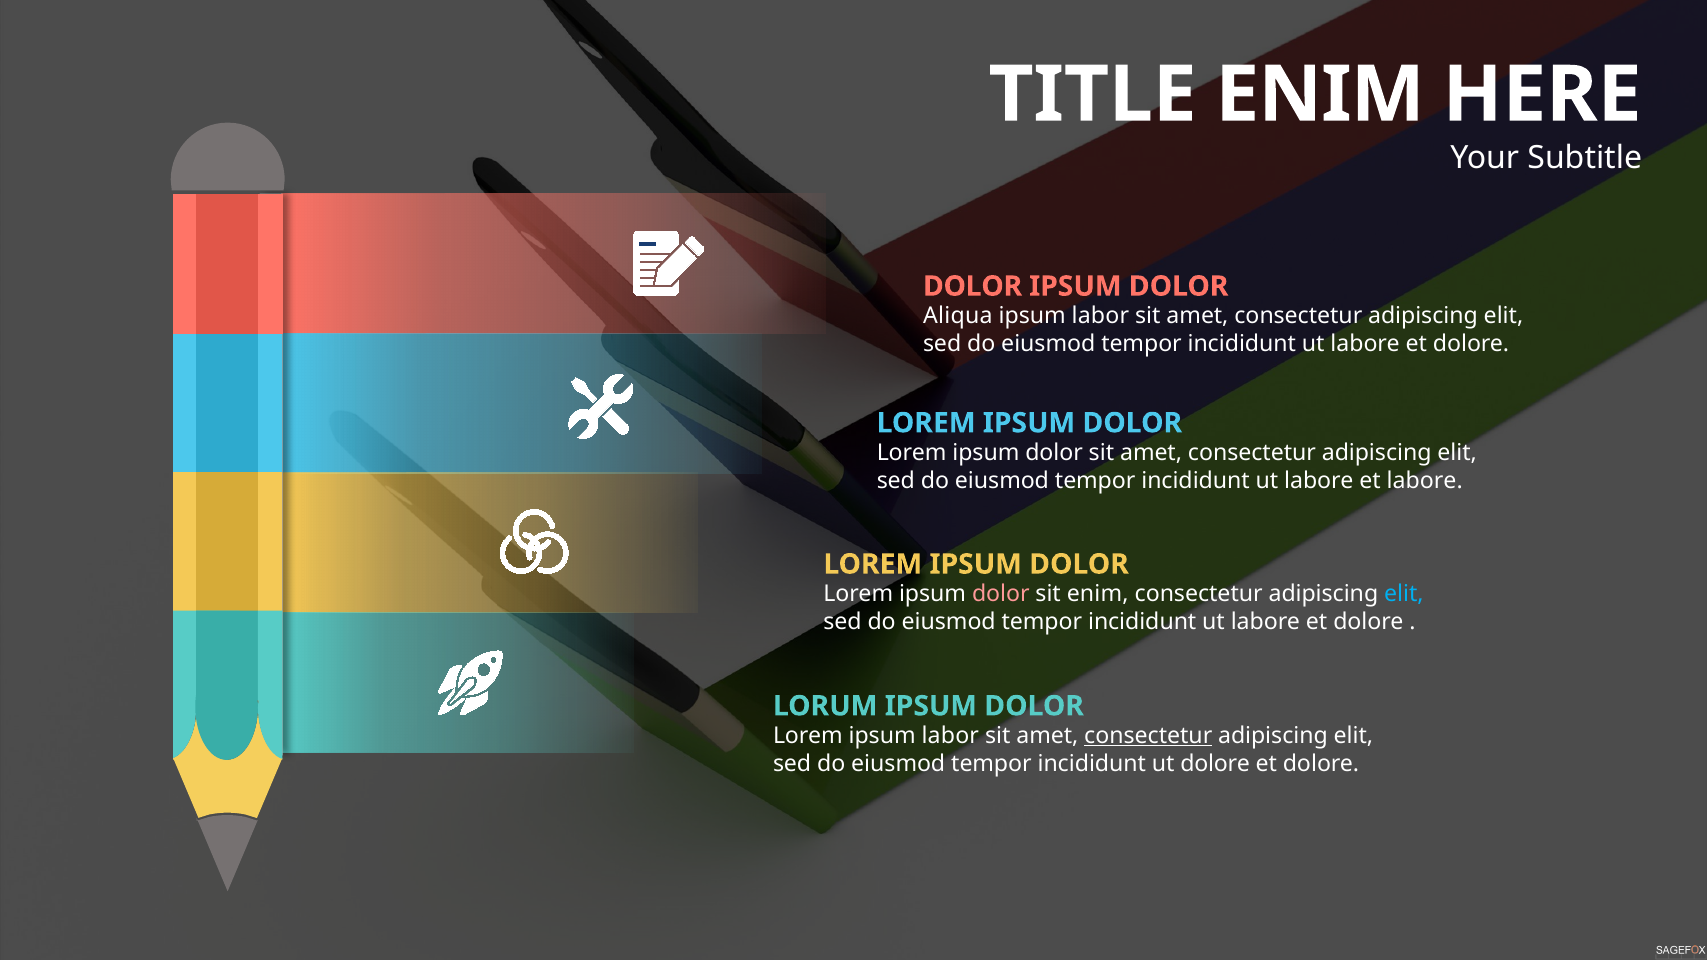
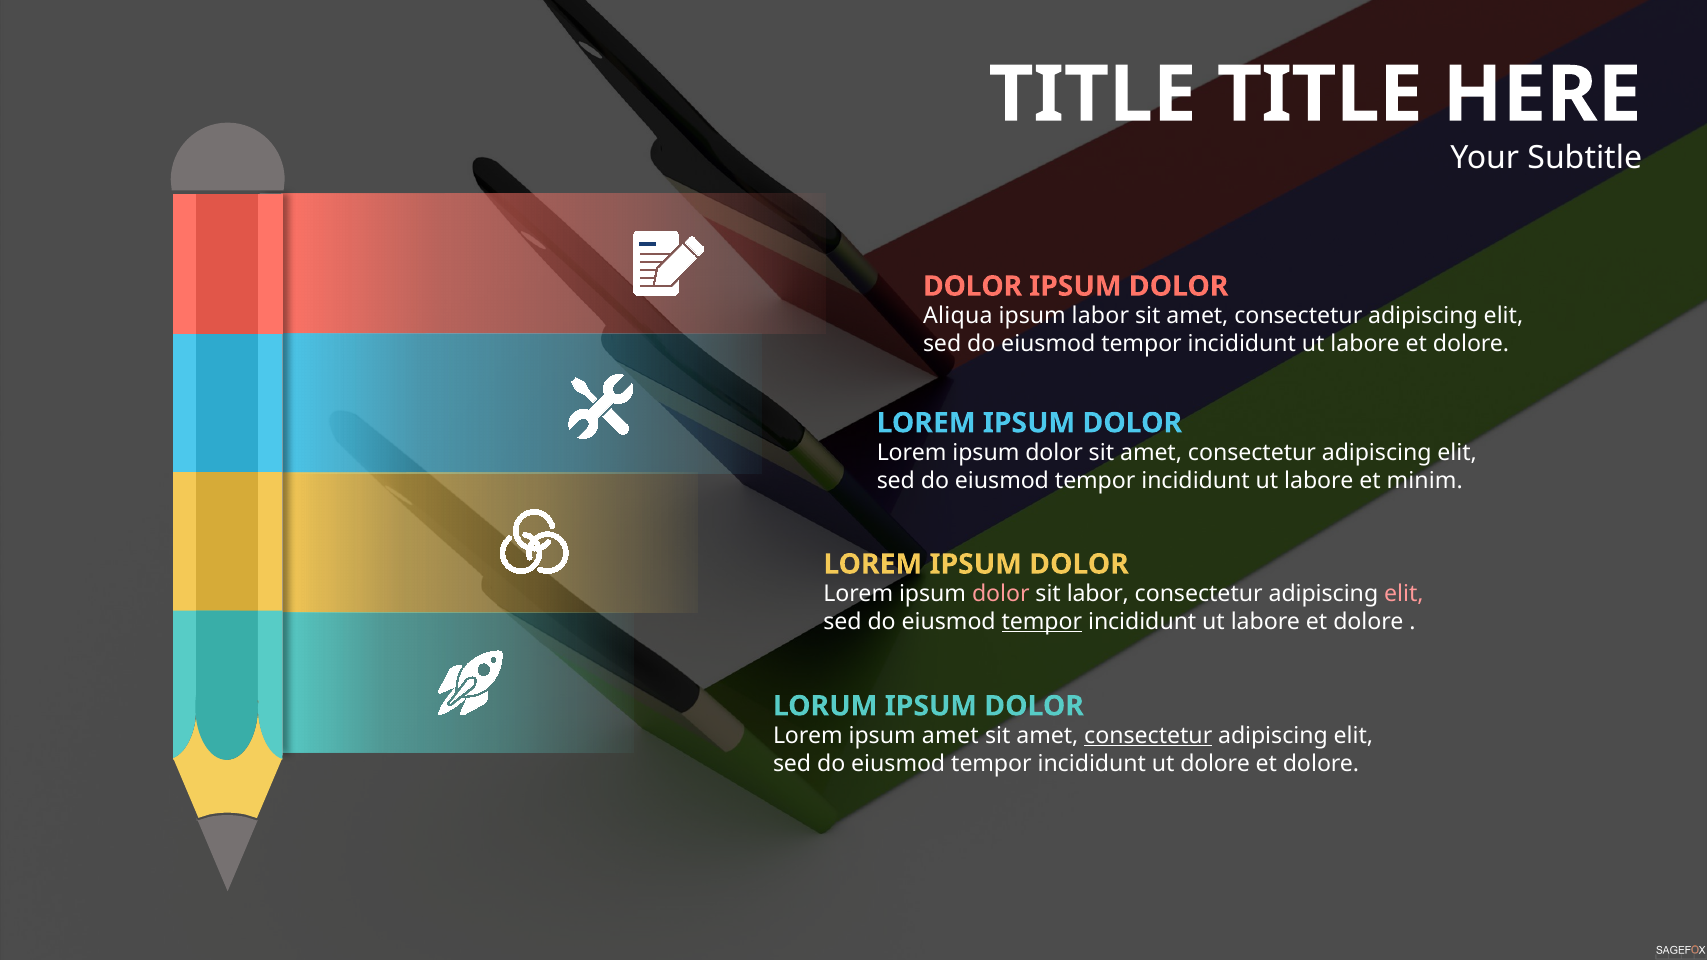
TITLE ENIM: ENIM -> TITLE
et labore: labore -> minim
sit enim: enim -> labor
elit at (1404, 594) colour: light blue -> pink
tempor at (1042, 622) underline: none -> present
Lorem ipsum labor: labor -> amet
